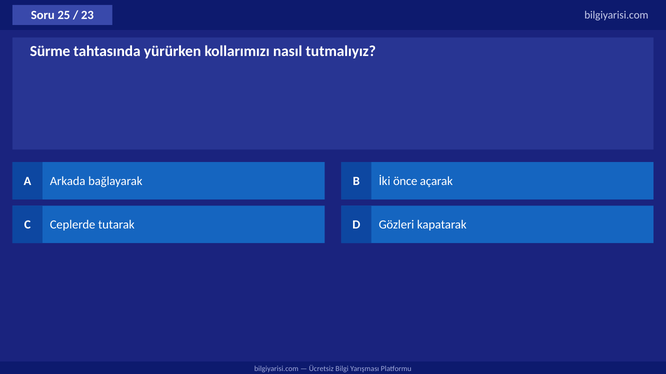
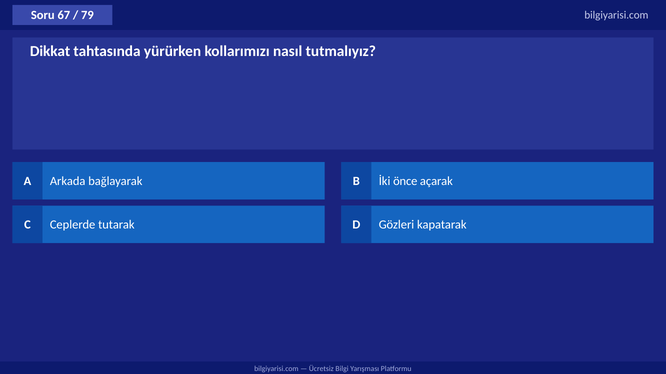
25: 25 -> 67
23: 23 -> 79
Sürme: Sürme -> Dikkat
